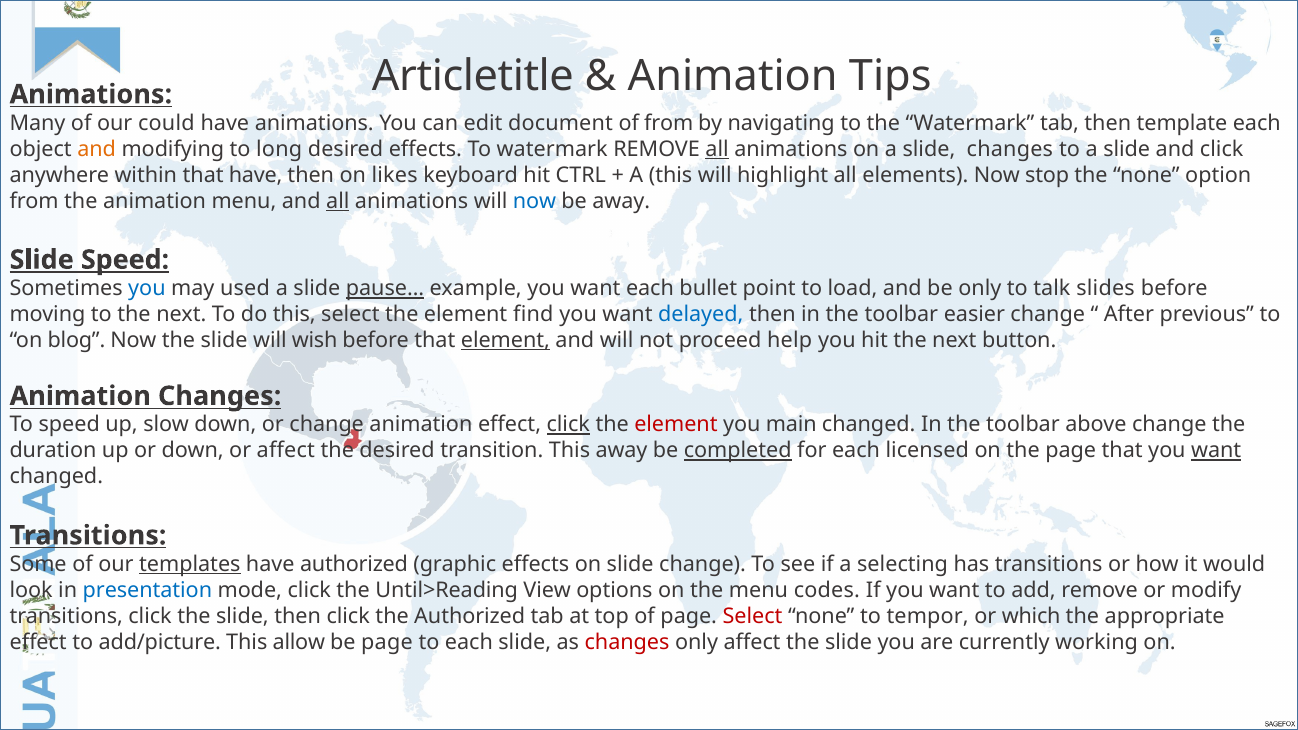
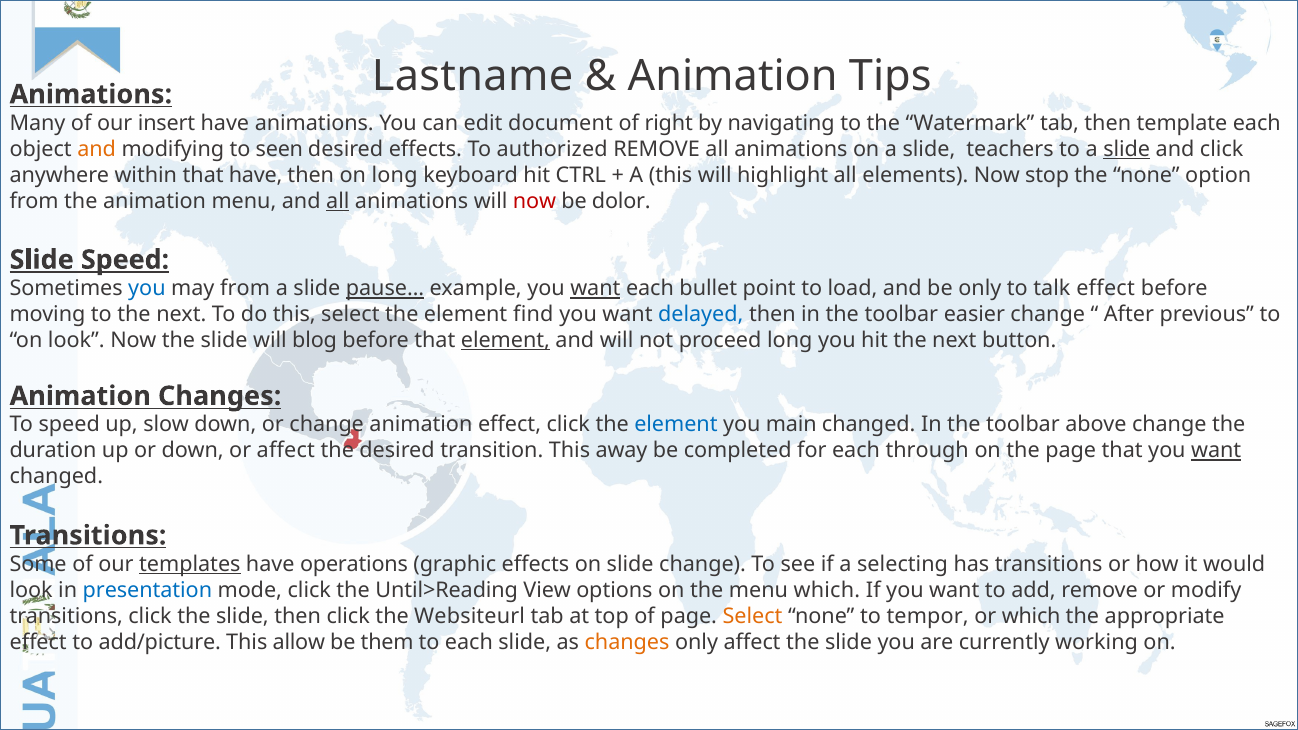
Articletitle: Articletitle -> Lastname
could: could -> insert
of from: from -> right
long: long -> seen
To watermark: watermark -> authorized
all at (717, 149) underline: present -> none
slide changes: changes -> teachers
slide at (1127, 149) underline: none -> present
on likes: likes -> long
now at (535, 201) colour: blue -> red
be away: away -> dolor
may used: used -> from
want at (595, 289) underline: none -> present
talk slides: slides -> effect
on blog: blog -> look
wish: wish -> blog
proceed help: help -> long
click at (568, 425) underline: present -> none
element at (676, 425) colour: red -> blue
completed underline: present -> none
licensed: licensed -> through
have authorized: authorized -> operations
menu codes: codes -> which
the Authorized: Authorized -> Websiteurl
Select at (752, 616) colour: red -> orange
be page: page -> them
changes at (627, 642) colour: red -> orange
